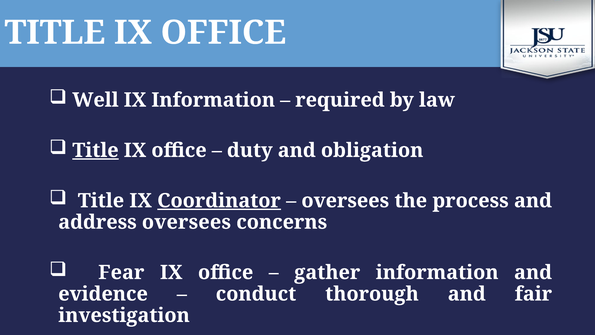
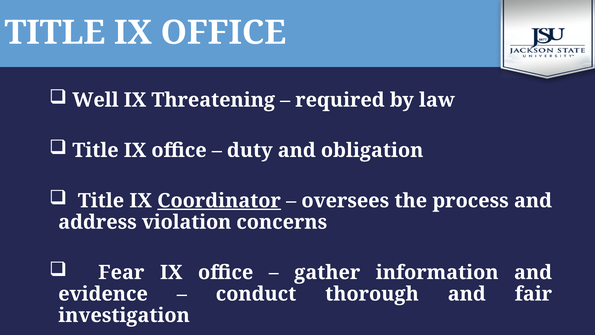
IX Information: Information -> Threatening
Title at (95, 150) underline: present -> none
address oversees: oversees -> violation
